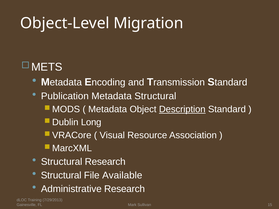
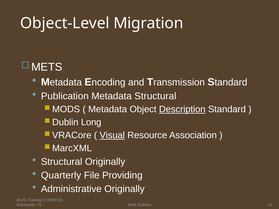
Visual underline: none -> present
Structural Research: Research -> Originally
Structural at (61, 176): Structural -> Quarterly
Available: Available -> Providing
Administrative Research: Research -> Originally
